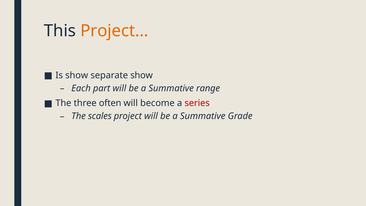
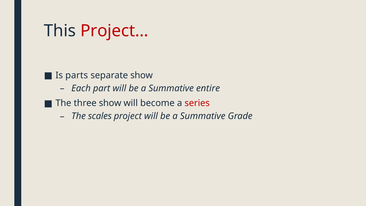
Project… colour: orange -> red
Is show: show -> parts
range: range -> entire
three often: often -> show
